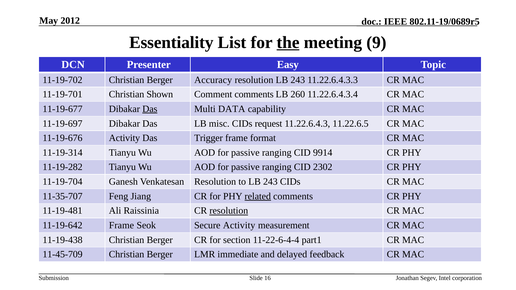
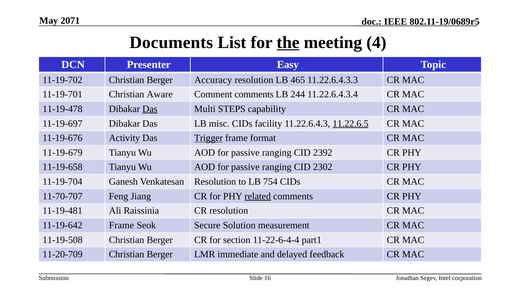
2012: 2012 -> 2071
Essentiality: Essentiality -> Documents
9: 9 -> 4
resolution LB 243: 243 -> 465
Shown: Shown -> Aware
260: 260 -> 244
11-19-677: 11-19-677 -> 11-19-478
DATA: DATA -> STEPS
request: request -> facility
11.22.6.5 underline: none -> present
Trigger underline: none -> present
11-19-314: 11-19-314 -> 11-19-679
9914: 9914 -> 2392
11-19-282: 11-19-282 -> 11-19-658
to LB 243: 243 -> 754
11-35-707: 11-35-707 -> 11-70-707
resolution at (229, 211) underline: present -> none
Secure Activity: Activity -> Solution
11-19-438: 11-19-438 -> 11-19-508
11-45-709: 11-45-709 -> 11-20-709
